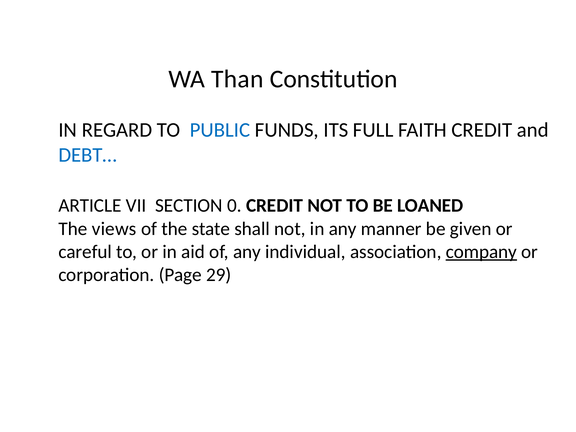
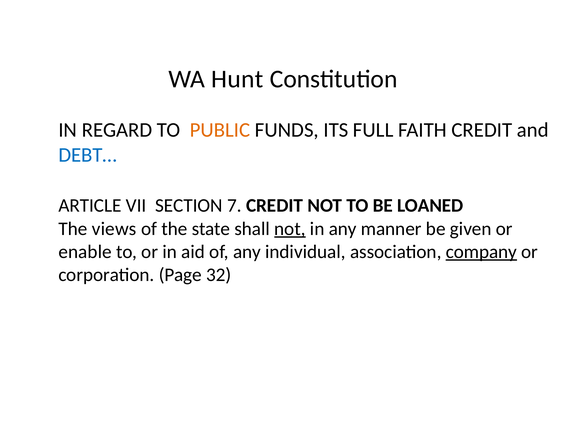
Than: Than -> Hunt
PUBLIC colour: blue -> orange
0: 0 -> 7
not at (290, 229) underline: none -> present
careful: careful -> enable
29: 29 -> 32
